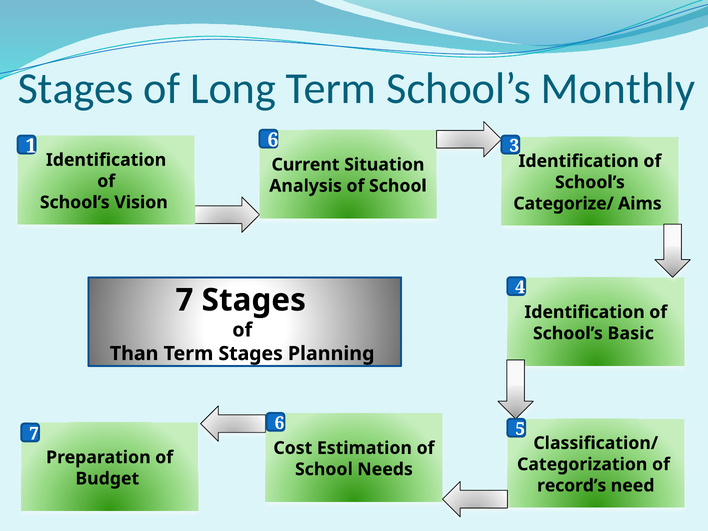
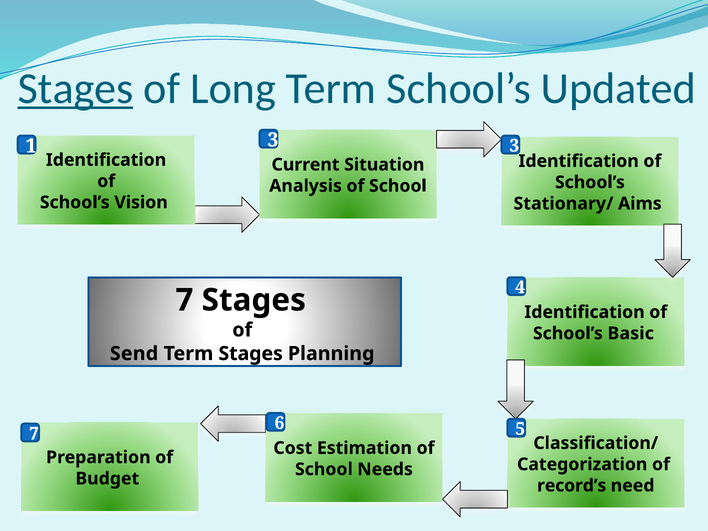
Stages at (76, 89) underline: none -> present
Monthly: Monthly -> Updated
1 6: 6 -> 3
Categorize/: Categorize/ -> Stationary/
Than: Than -> Send
